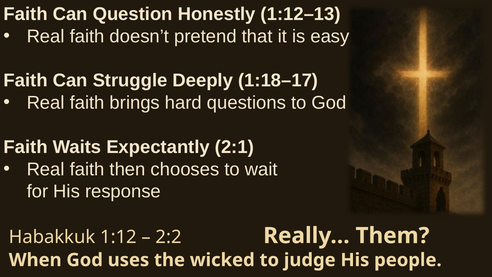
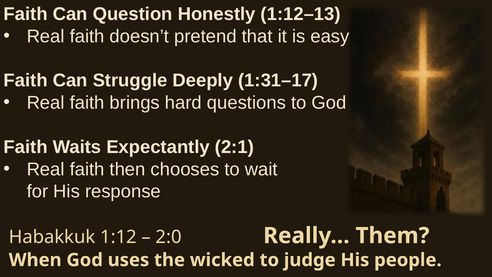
1:18–17: 1:18–17 -> 1:31–17
2:2: 2:2 -> 2:0
